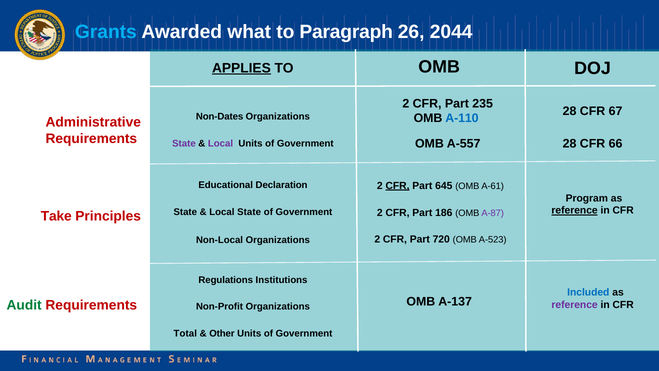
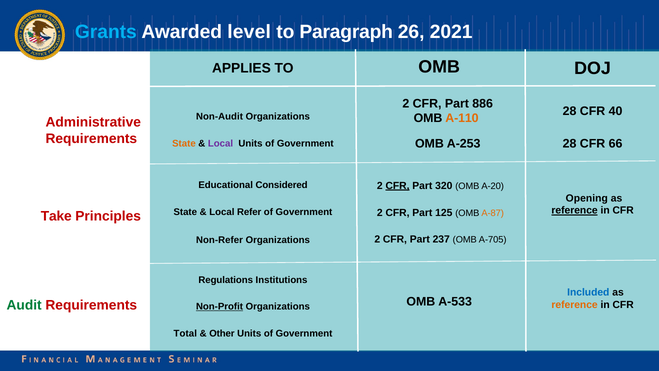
what: what -> level
2044: 2044 -> 2021
APPLIES underline: present -> none
235: 235 -> 886
67: 67 -> 40
Non-Dates: Non-Dates -> Non-Audit
A-110 colour: blue -> orange
A-557: A-557 -> A-253
State at (184, 143) colour: purple -> orange
Declaration: Declaration -> Considered
645: 645 -> 320
A-61: A-61 -> A-20
Program: Program -> Opening
Local State: State -> Refer
186: 186 -> 125
A-87 colour: purple -> orange
720: 720 -> 237
A-523: A-523 -> A-705
Non-Local: Non-Local -> Non-Refer
A-137: A-137 -> A-533
reference at (575, 305) colour: purple -> orange
Non-Profit underline: none -> present
